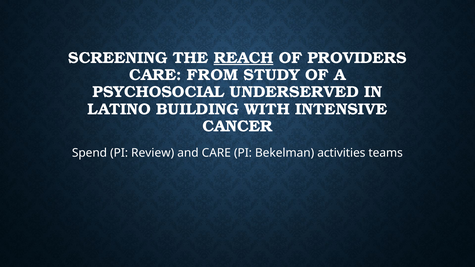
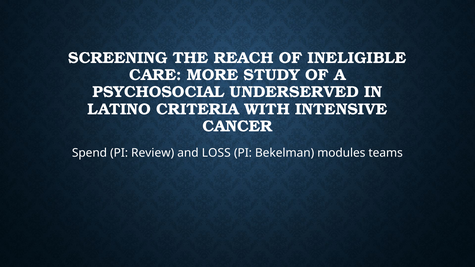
REACH underline: present -> none
PROVIDERS: PROVIDERS -> INELIGIBLE
FROM: FROM -> MORE
BUILDING: BUILDING -> CRITERIA
and CARE: CARE -> LOSS
activities: activities -> modules
